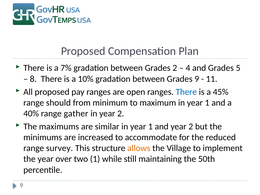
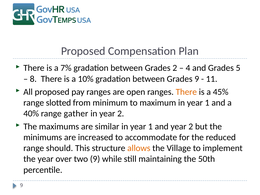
There at (186, 92) colour: blue -> orange
should: should -> slotted
survey: survey -> should
two 1: 1 -> 9
